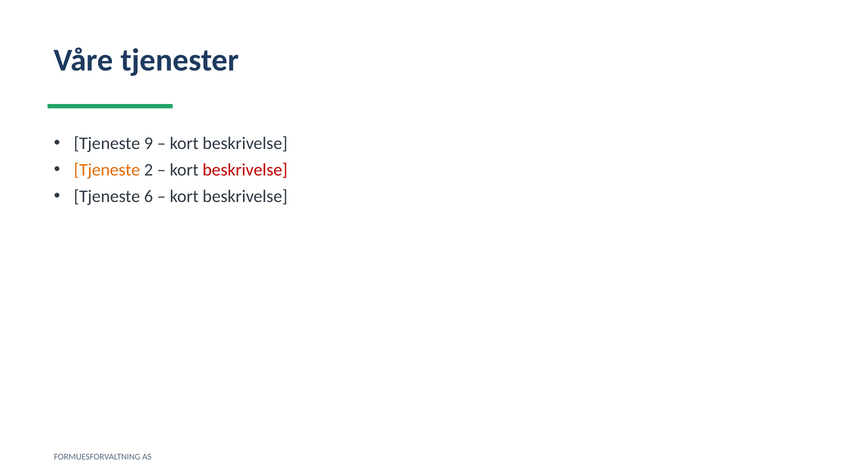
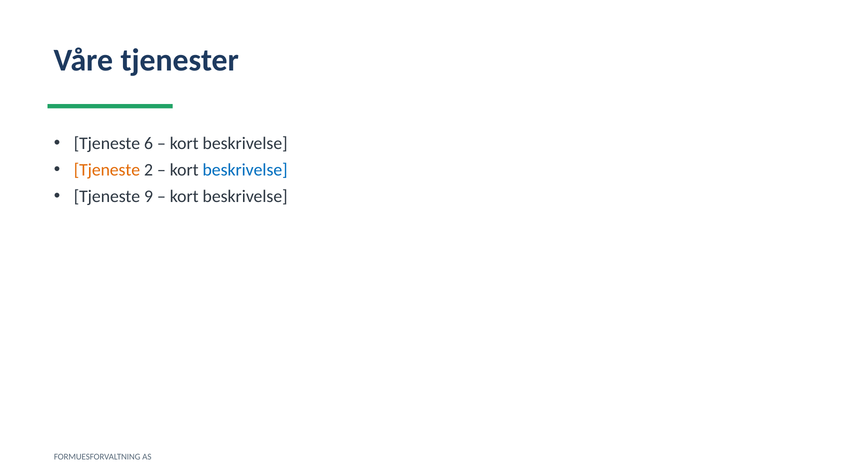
9: 9 -> 6
beskrivelse at (245, 170) colour: red -> blue
6: 6 -> 9
